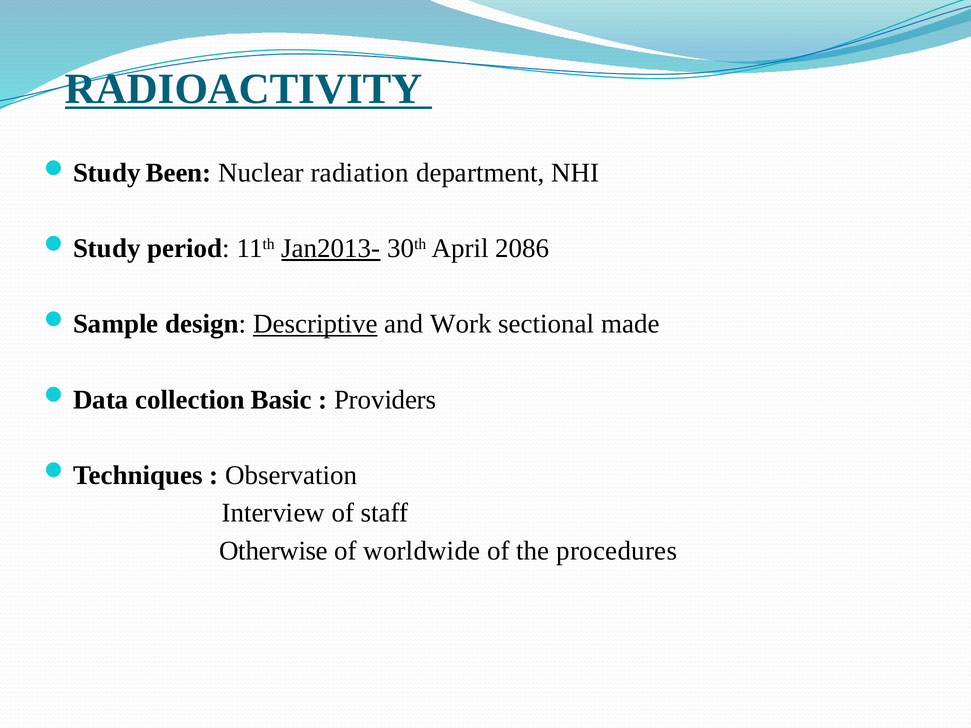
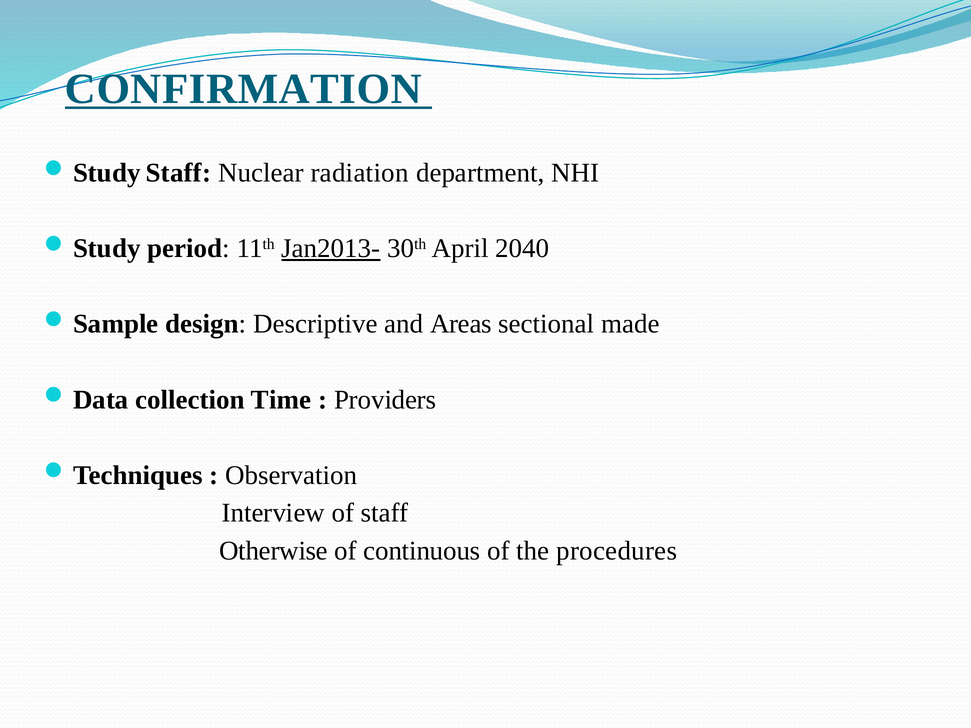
RADIOACTIVITY: RADIOACTIVITY -> CONFIRMATION
Been at (179, 173): Been -> Staff
2086: 2086 -> 2040
Descriptive underline: present -> none
Work: Work -> Areas
Basic: Basic -> Time
worldwide: worldwide -> continuous
